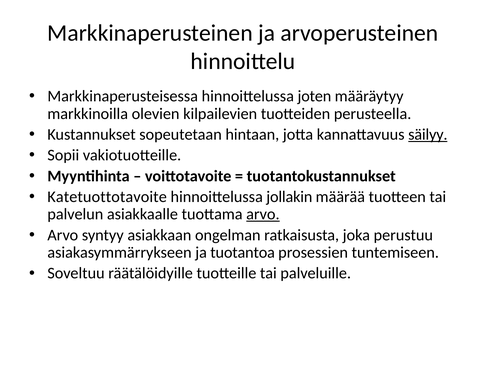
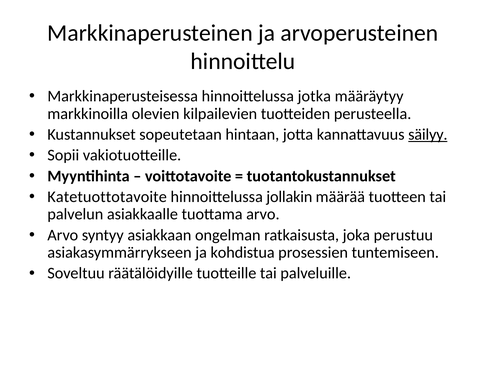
joten: joten -> jotka
arvo at (263, 214) underline: present -> none
tuotantoa: tuotantoa -> kohdistua
